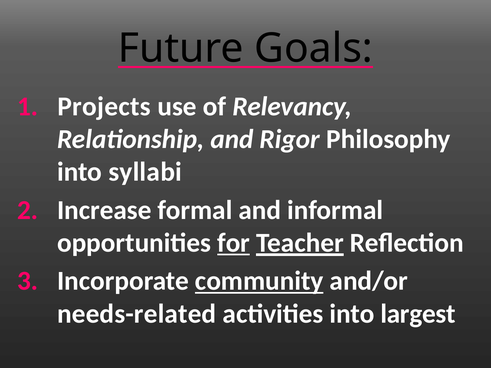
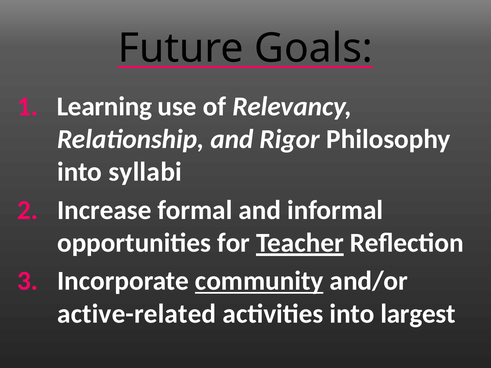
Projects: Projects -> Learning
for underline: present -> none
needs-related: needs-related -> active-related
